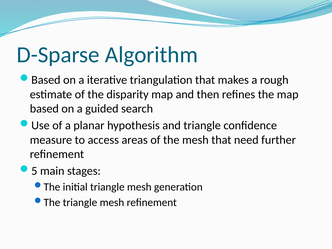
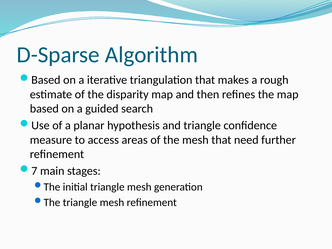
5: 5 -> 7
